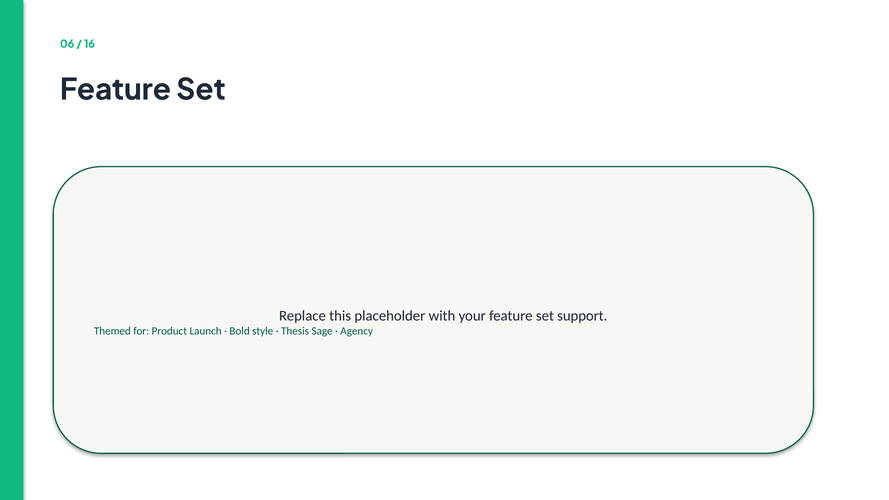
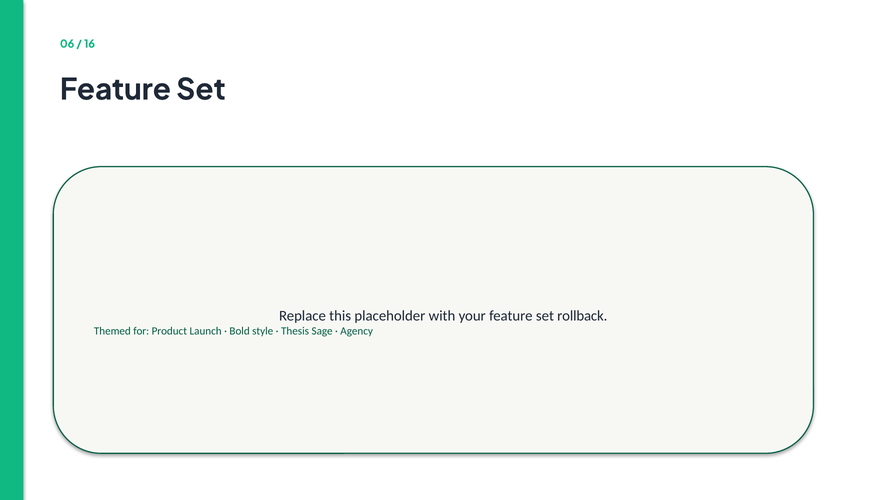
support: support -> rollback
